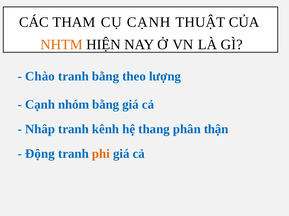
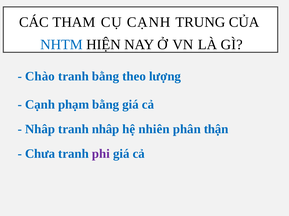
THUẬT: THUẬT -> TRUNG
NHTM colour: orange -> blue
nhóm: nhóm -> phạm
tranh kênh: kênh -> nhâp
thang: thang -> nhiên
Động: Động -> Chưa
phi colour: orange -> purple
